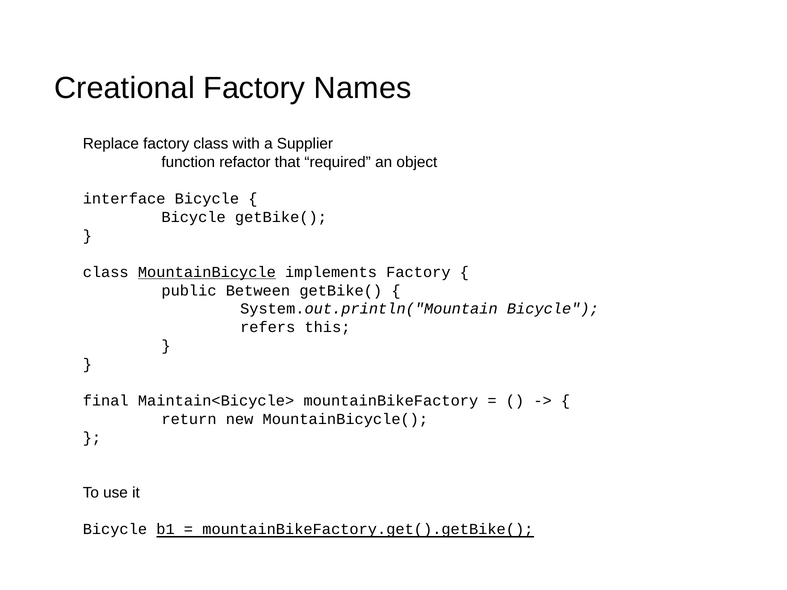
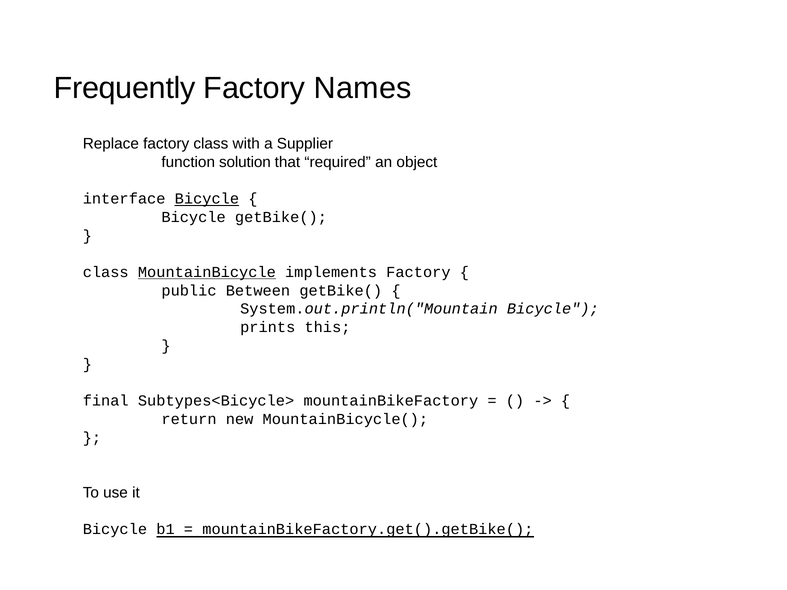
Creational: Creational -> Frequently
refactor: refactor -> solution
Bicycle at (207, 199) underline: none -> present
refers: refers -> prints
Maintain<Bicycle>: Maintain<Bicycle> -> Subtypes<Bicycle>
